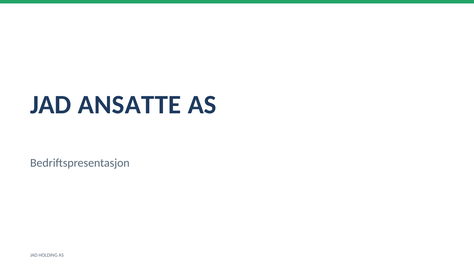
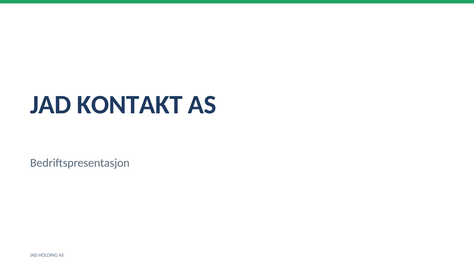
ANSATTE: ANSATTE -> KONTAKT
